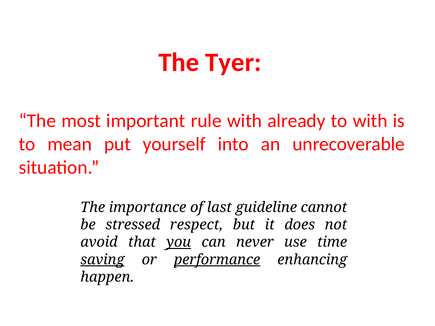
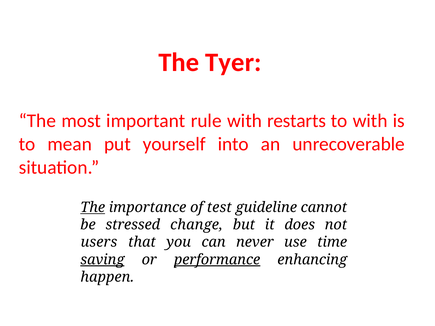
already: already -> restarts
The at (93, 208) underline: none -> present
last: last -> test
respect: respect -> change
avoid: avoid -> users
you underline: present -> none
